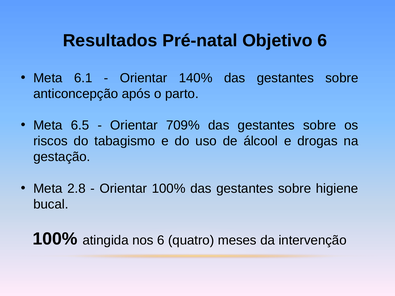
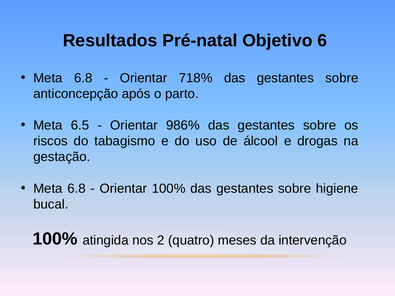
6.1 at (83, 78): 6.1 -> 6.8
140%: 140% -> 718%
709%: 709% -> 986%
2.8 at (76, 189): 2.8 -> 6.8
nos 6: 6 -> 2
